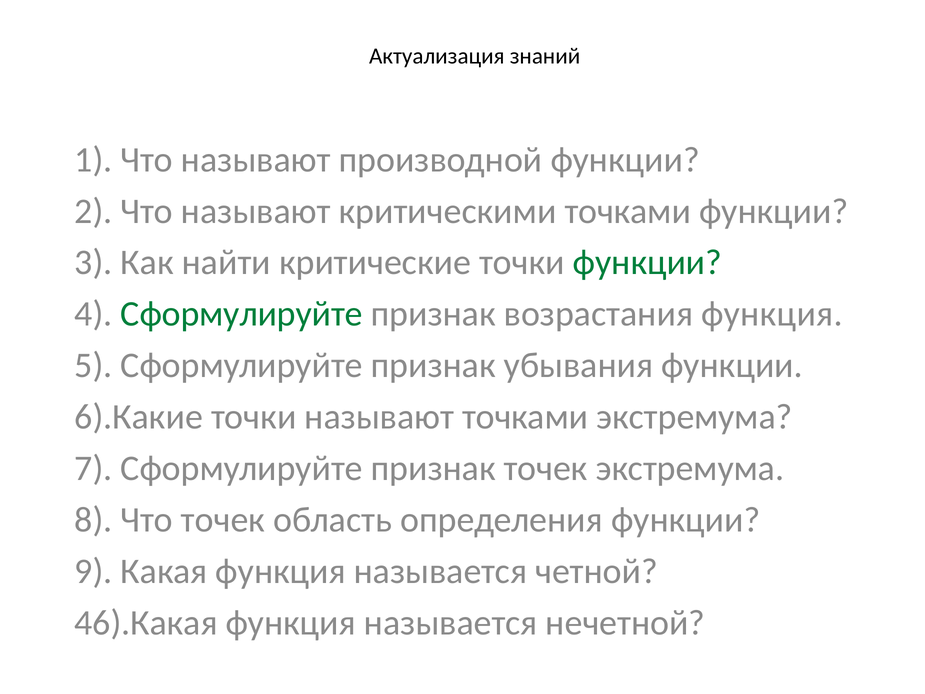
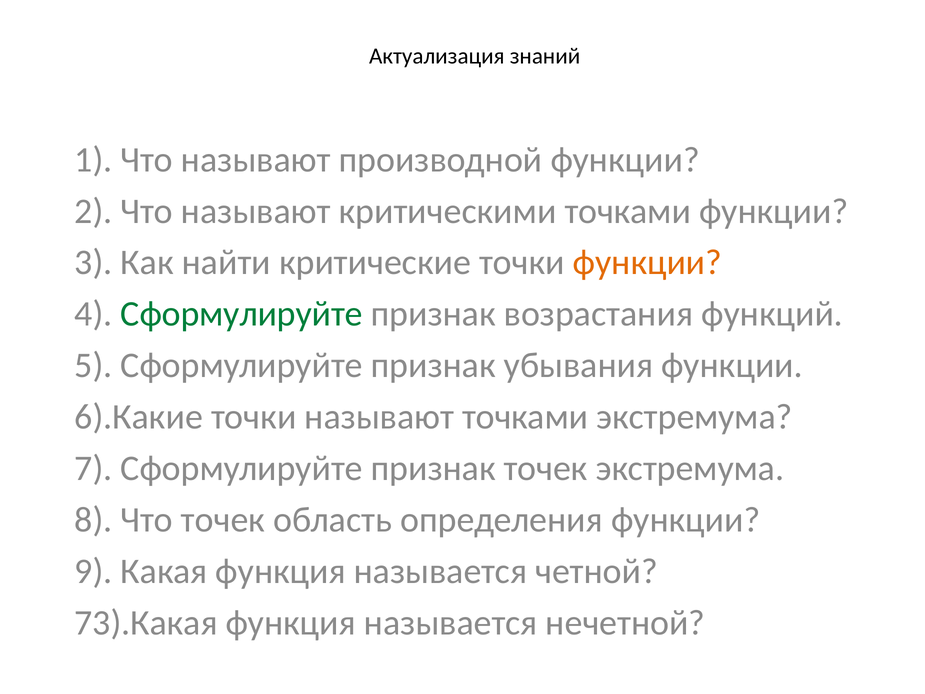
функции at (647, 262) colour: green -> orange
возрастания функция: функция -> функций
46).Какая: 46).Какая -> 73).Какая
